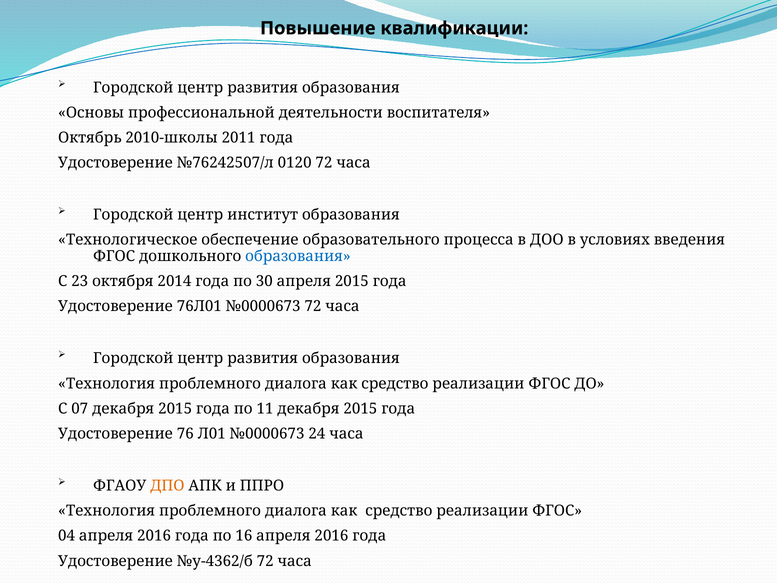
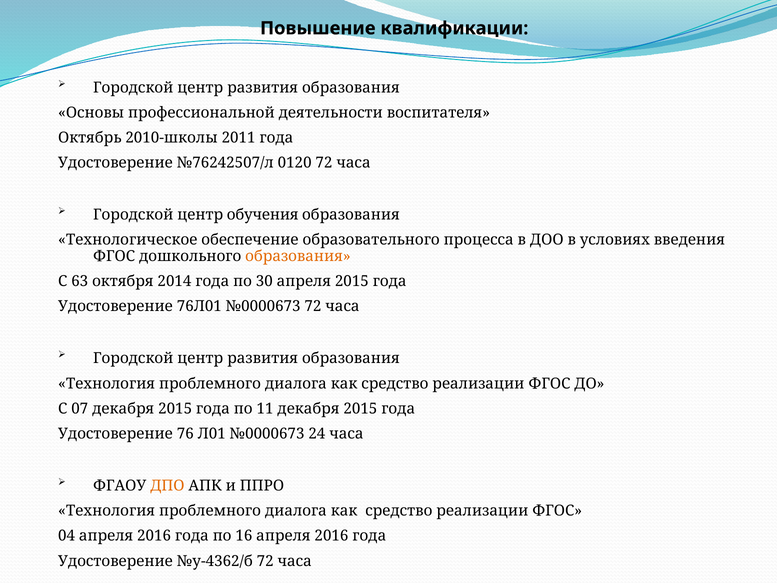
институт: институт -> обучения
образования at (298, 256) colour: blue -> orange
23: 23 -> 63
